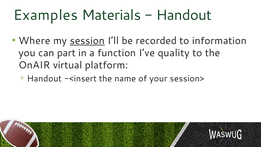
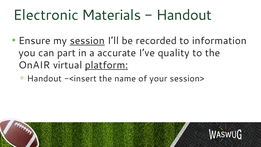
Examples: Examples -> Electronic
Where: Where -> Ensure
function: function -> accurate
platform underline: none -> present
